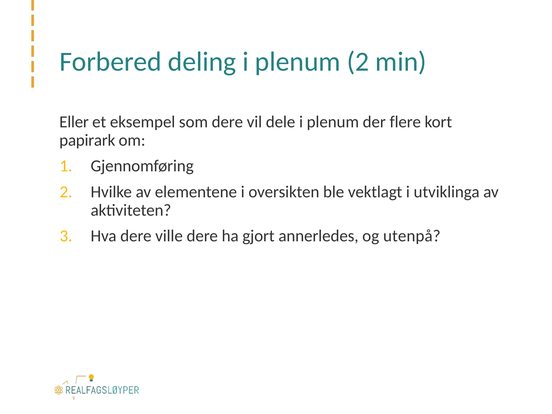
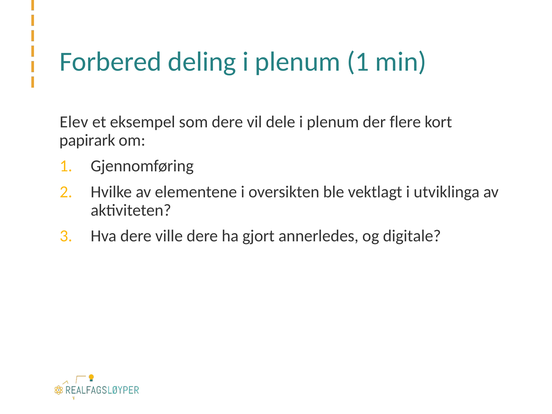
plenum 2: 2 -> 1
Eller: Eller -> Elev
utenpå: utenpå -> digitale
